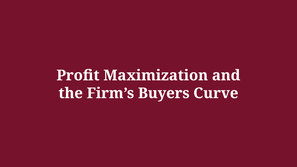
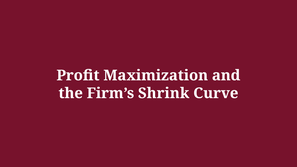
Buyers: Buyers -> Shrink
